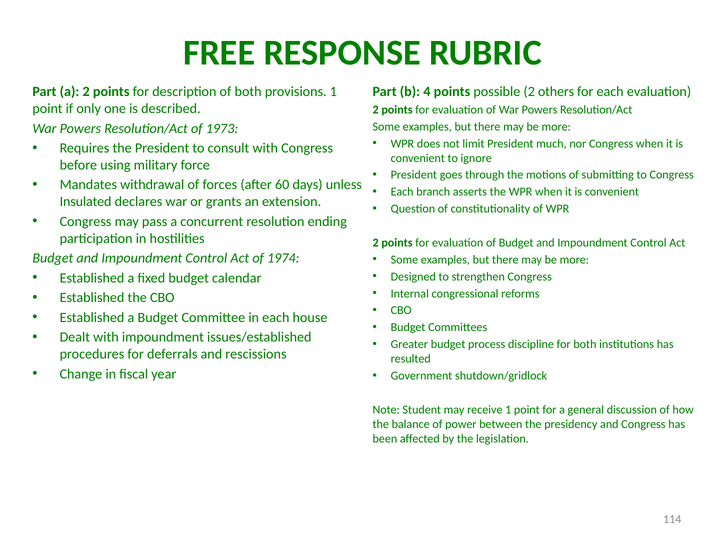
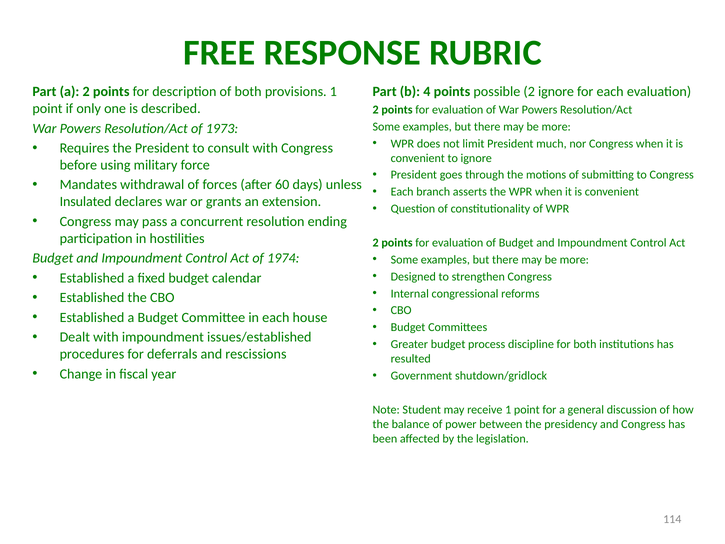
2 others: others -> ignore
